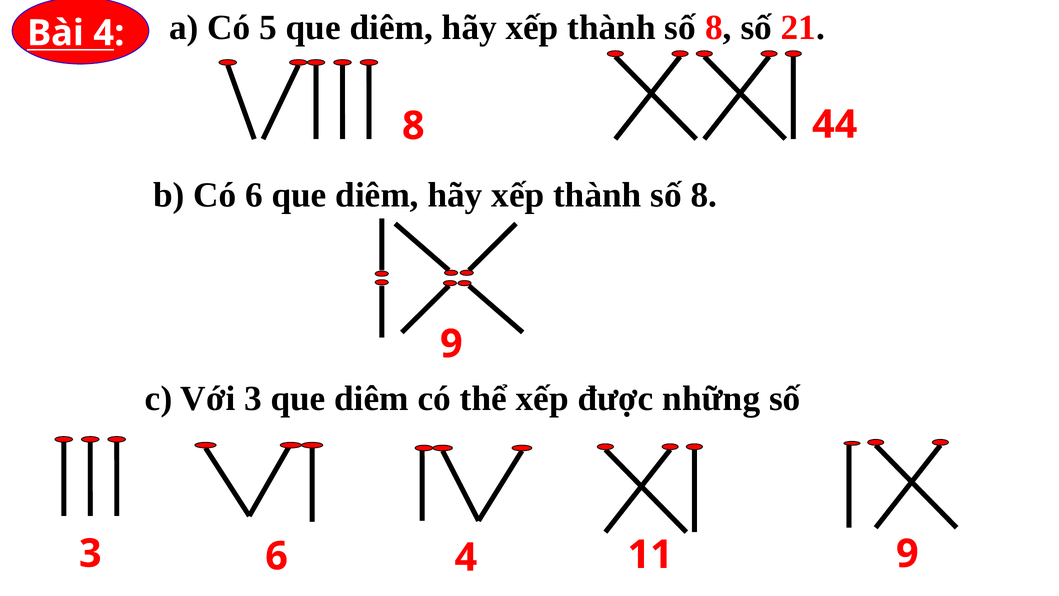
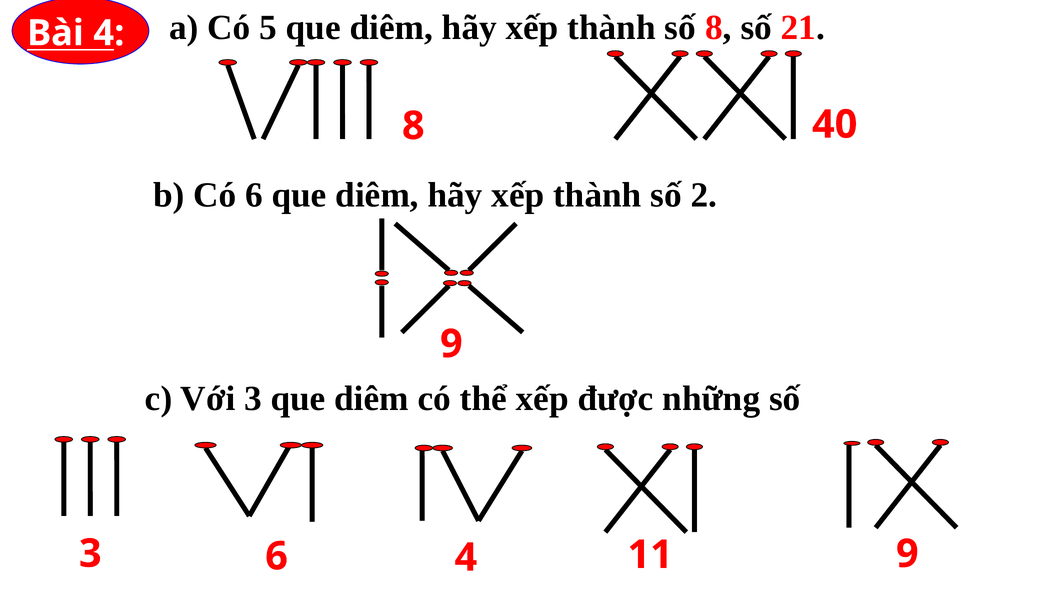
44: 44 -> 40
8 at (704, 195): 8 -> 2
